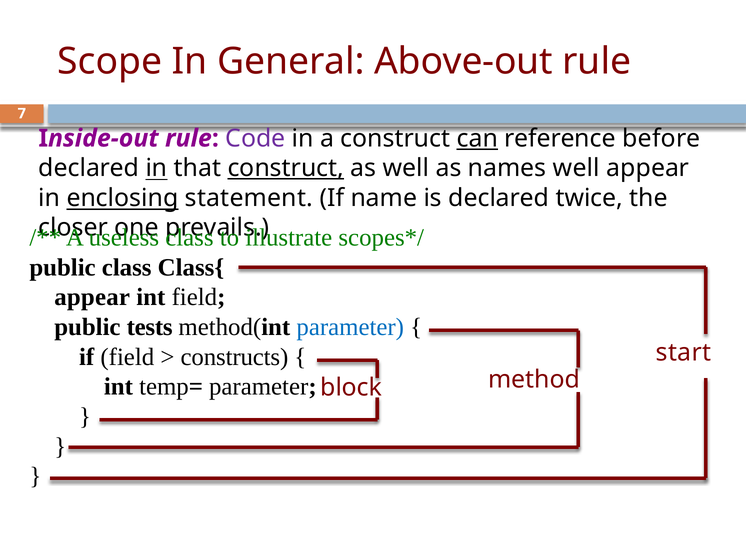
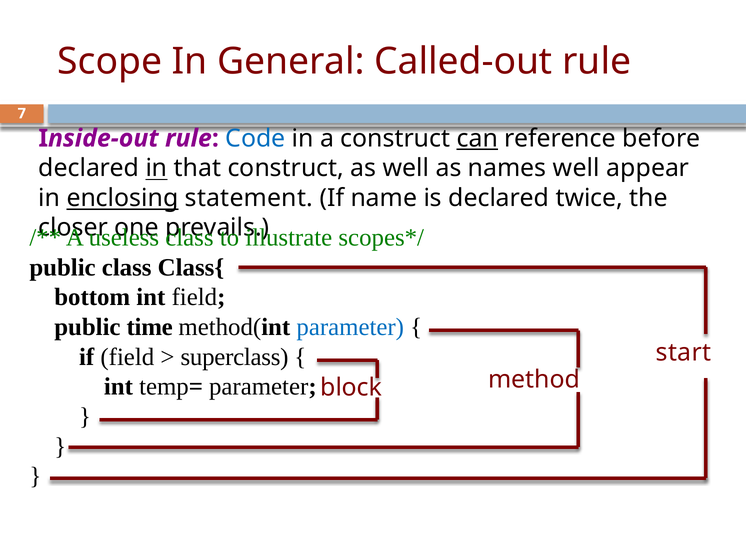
Above-out: Above-out -> Called-out
Code colour: purple -> blue
construct at (286, 168) underline: present -> none
appear at (92, 298): appear -> bottom
tests: tests -> time
constructs: constructs -> superclass
